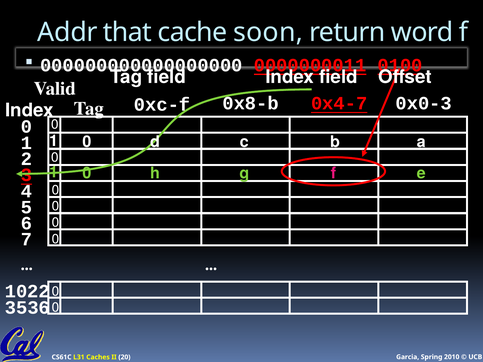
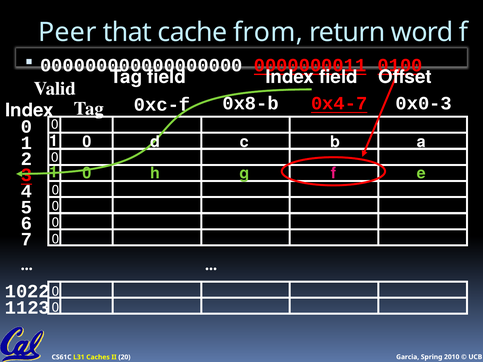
Addr: Addr -> Peer
soon: soon -> from
3536: 3536 -> 1123
